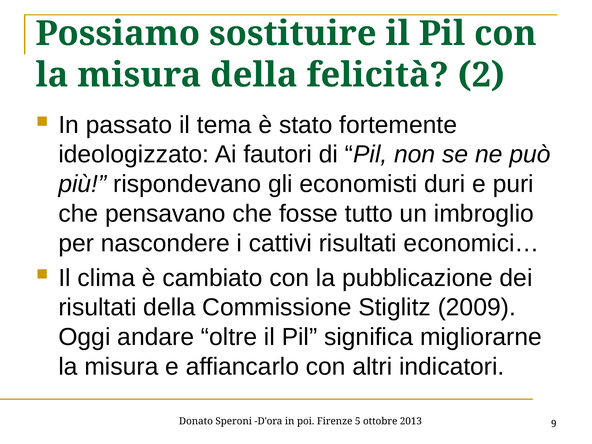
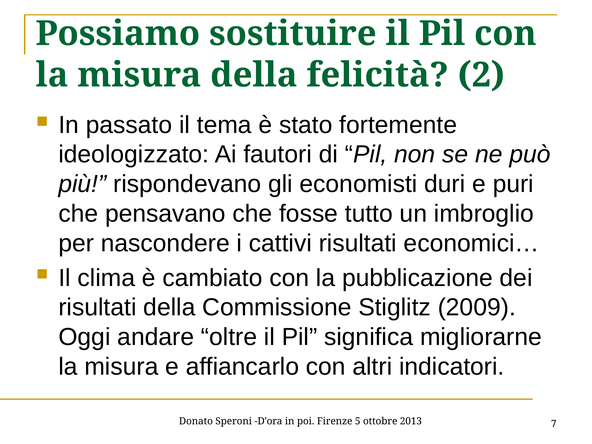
9: 9 -> 7
